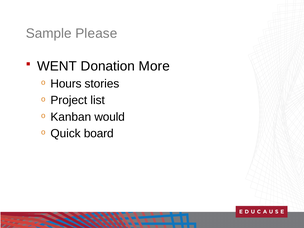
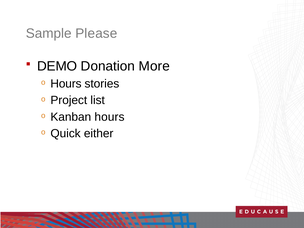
WENT: WENT -> DEMO
Kanban would: would -> hours
board: board -> either
